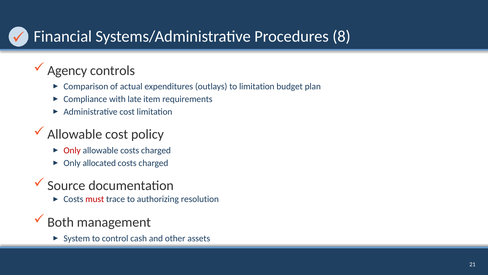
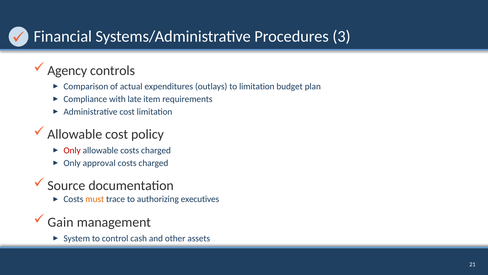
8: 8 -> 3
allocated: allocated -> approval
must colour: red -> orange
resolution: resolution -> executives
Both: Both -> Gain
